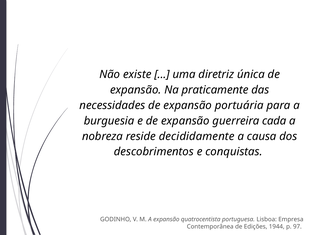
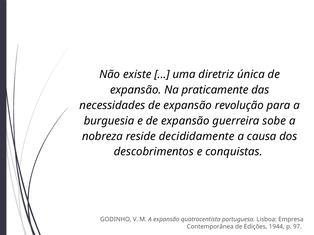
portuária: portuária -> revolução
cada: cada -> sobe
